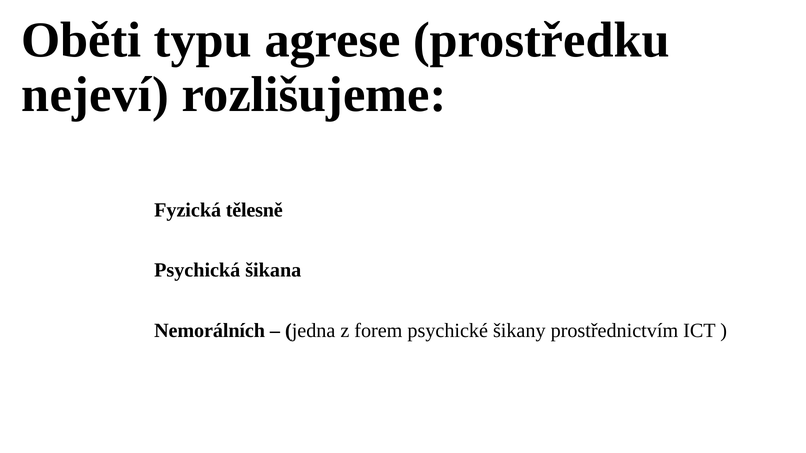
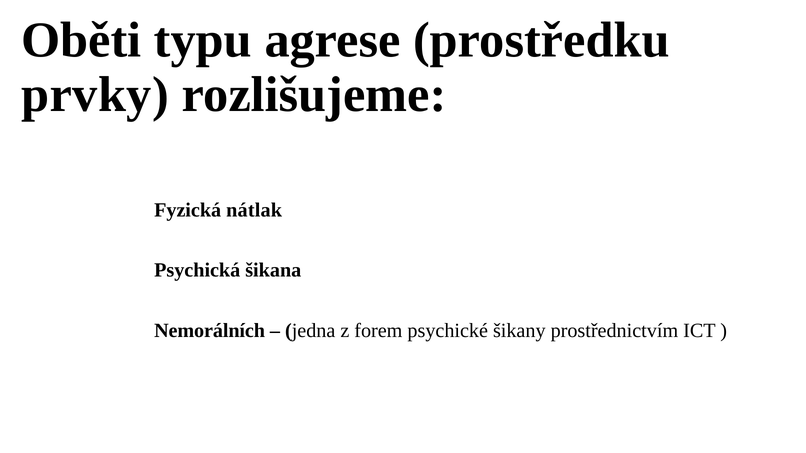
nejeví: nejeví -> prvky
tělesně: tělesně -> nátlak
